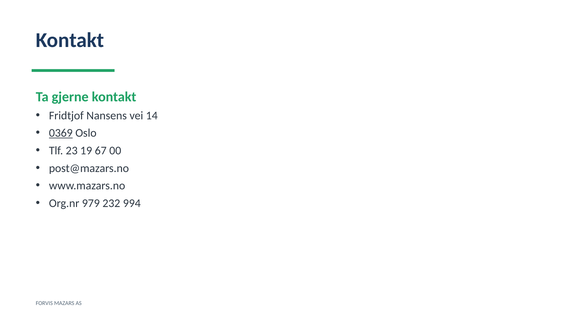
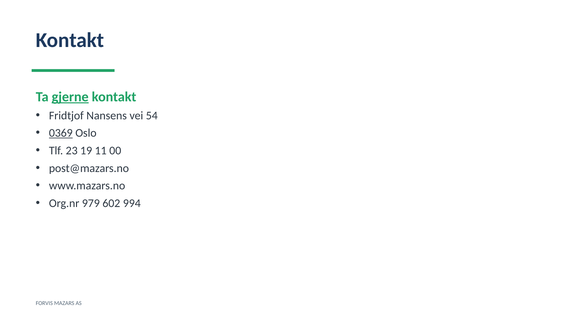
gjerne underline: none -> present
14: 14 -> 54
67: 67 -> 11
232: 232 -> 602
